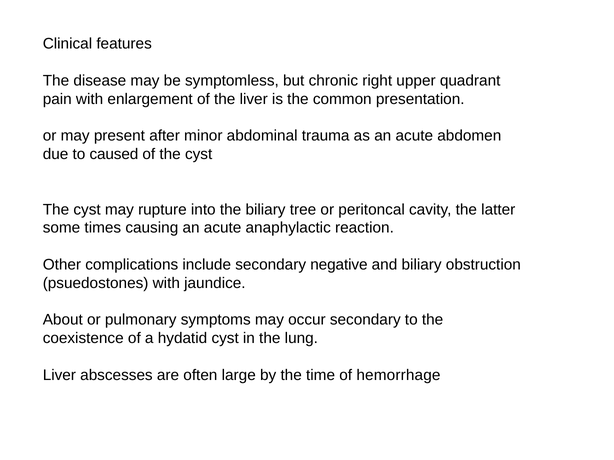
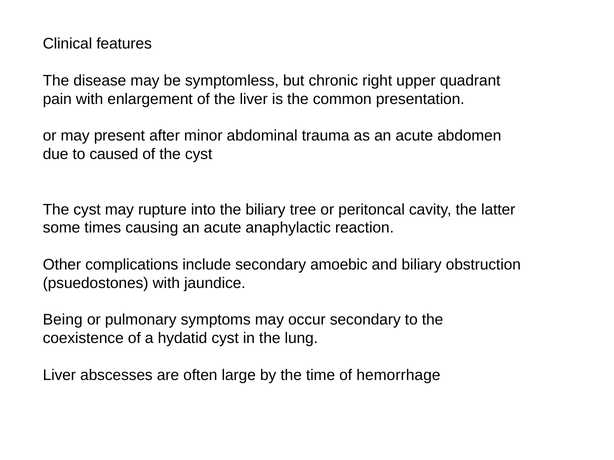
negative: negative -> amoebic
About: About -> Being
